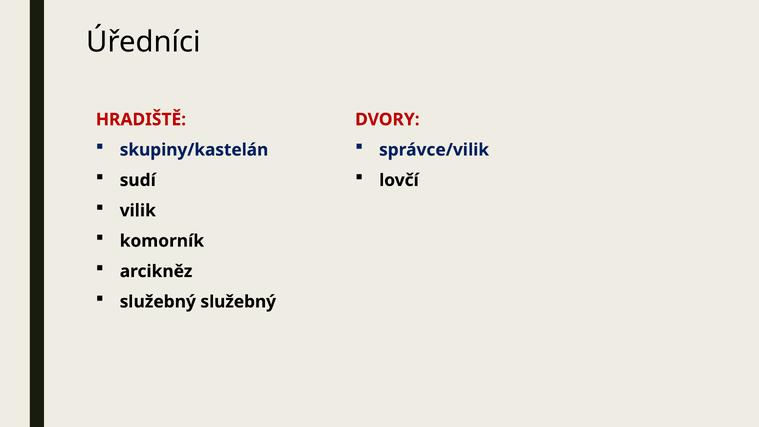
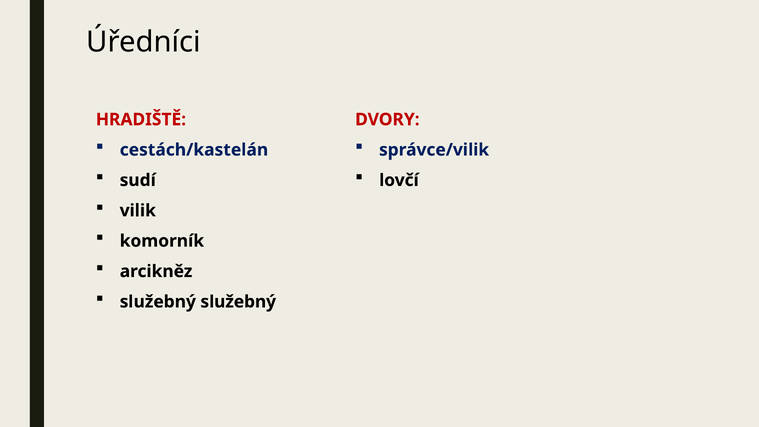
skupiny/kastelán: skupiny/kastelán -> cestách/kastelán
